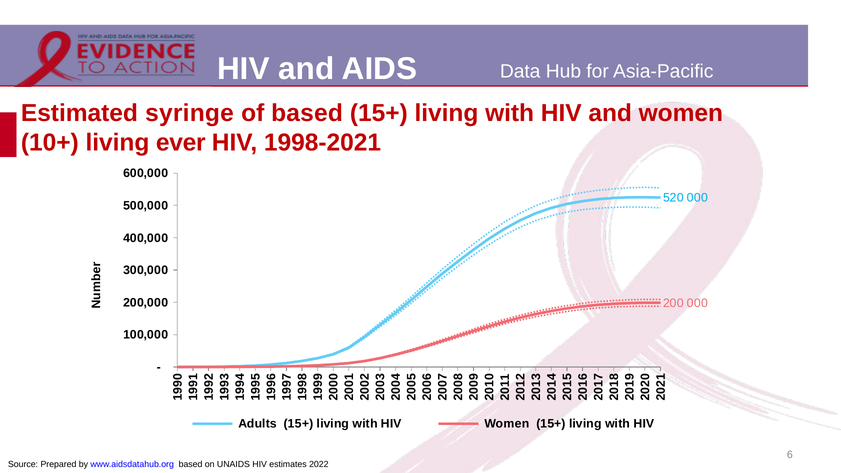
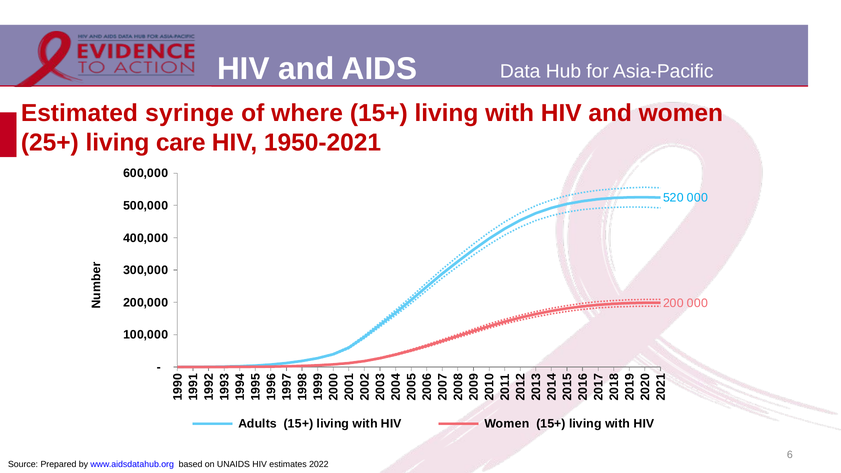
of based: based -> where
10+: 10+ -> 25+
ever: ever -> care
1998-2021: 1998-2021 -> 1950-2021
